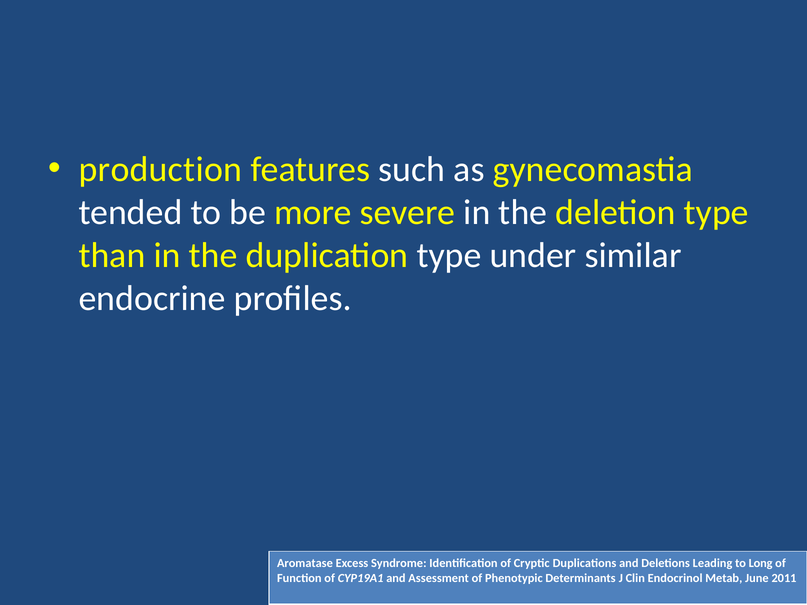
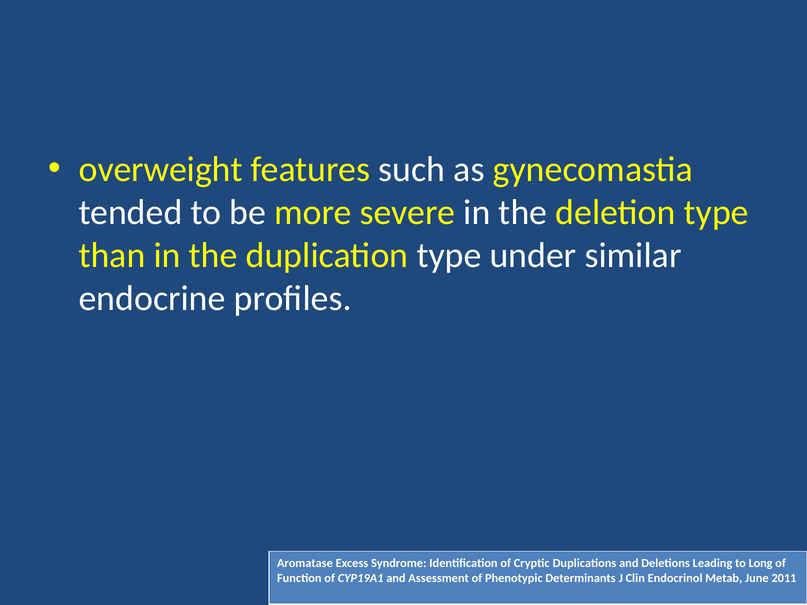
production: production -> overweight
